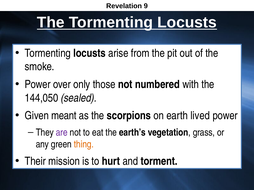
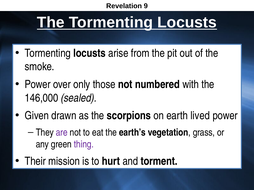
144,050: 144,050 -> 146,000
meant: meant -> drawn
thing colour: orange -> purple
